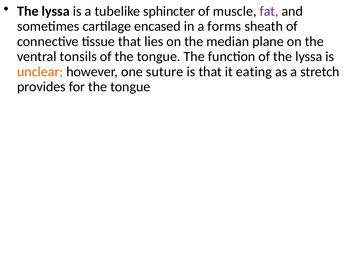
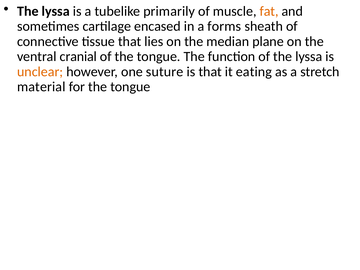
sphincter: sphincter -> primarily
fat colour: purple -> orange
tonsils: tonsils -> cranial
provides: provides -> material
